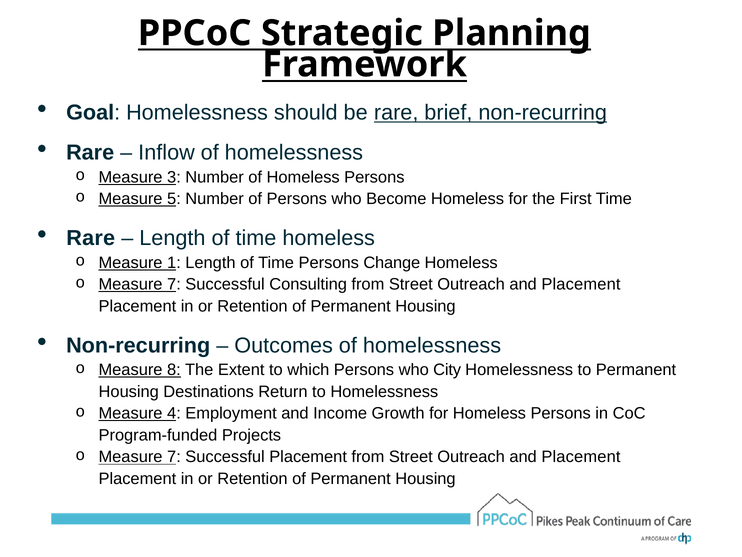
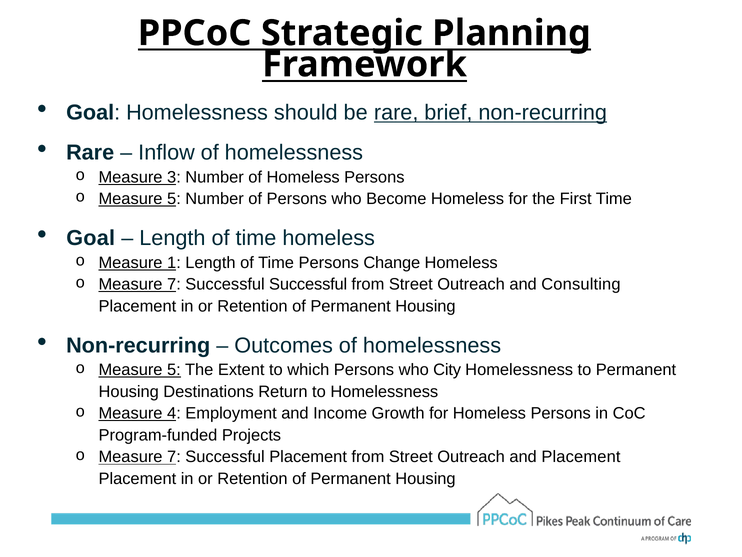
Rare at (91, 238): Rare -> Goal
Successful Consulting: Consulting -> Successful
Placement at (581, 284): Placement -> Consulting
8 at (174, 370): 8 -> 5
